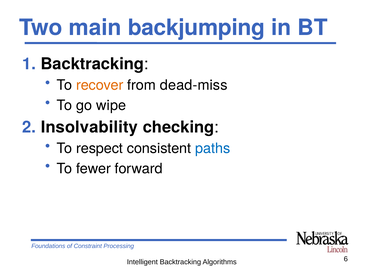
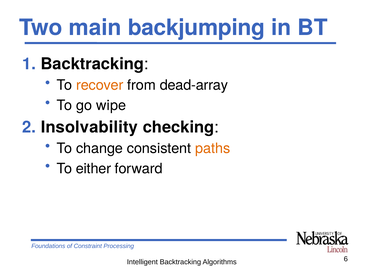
dead-miss: dead-miss -> dead-array
respect: respect -> change
paths colour: blue -> orange
fewer: fewer -> either
